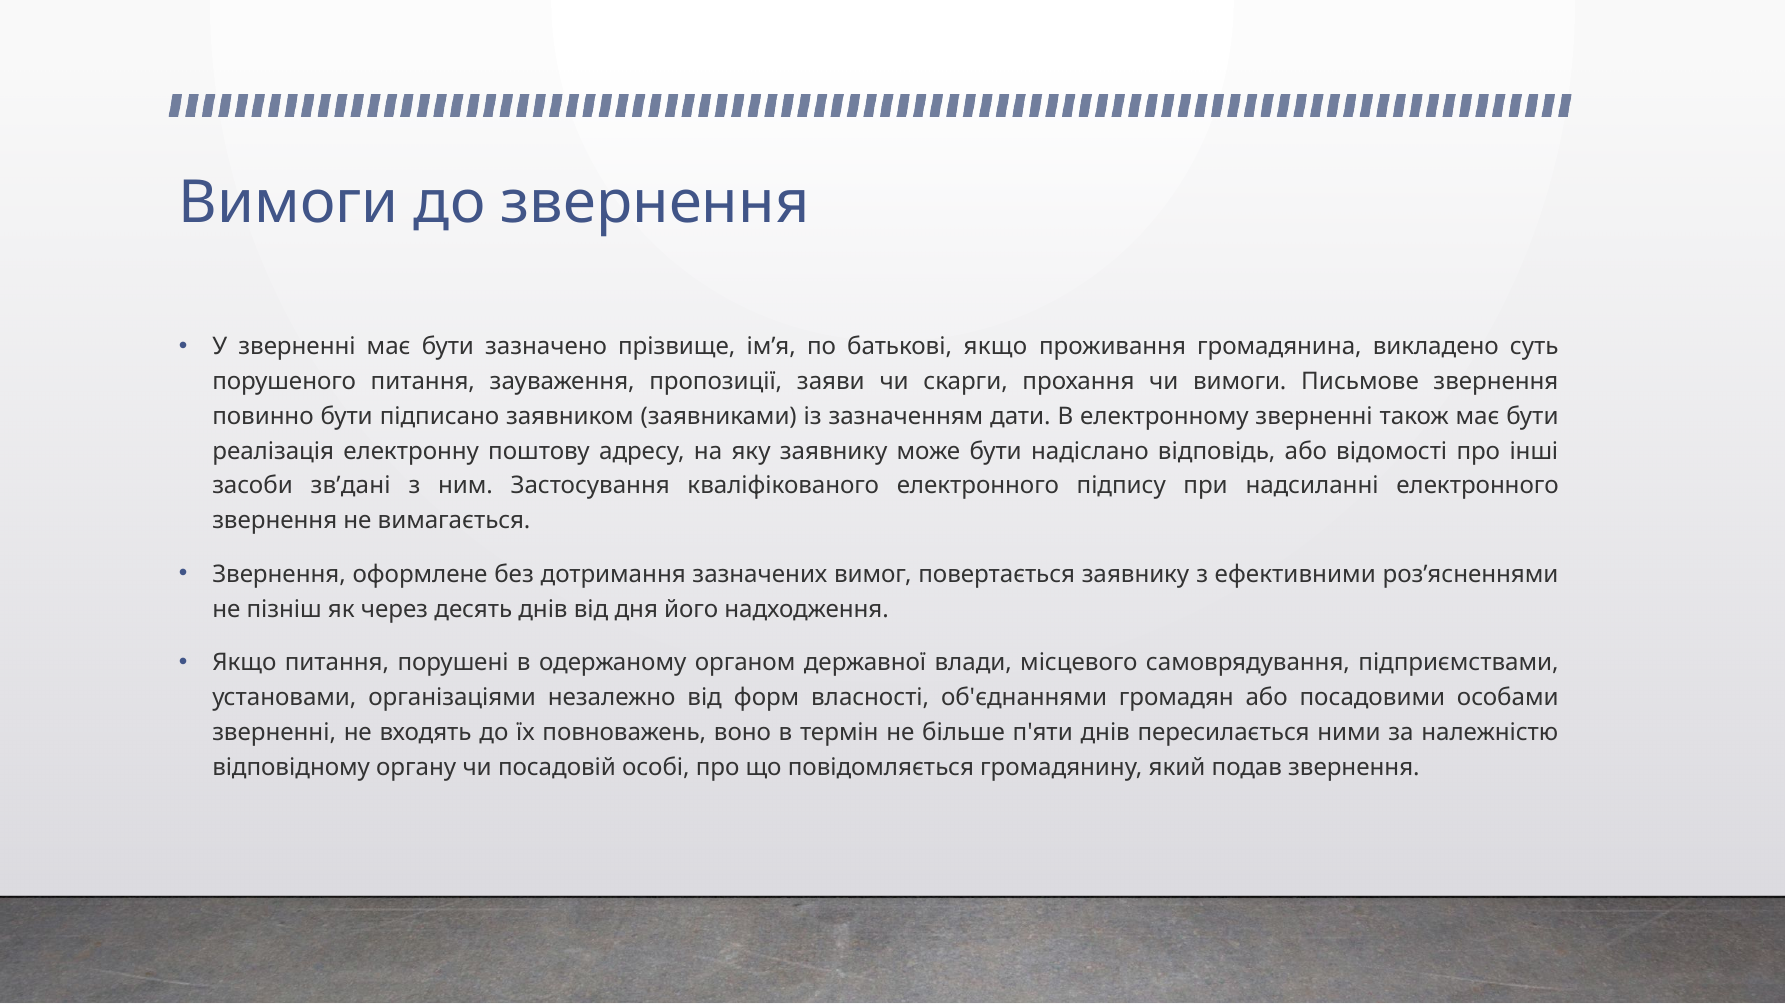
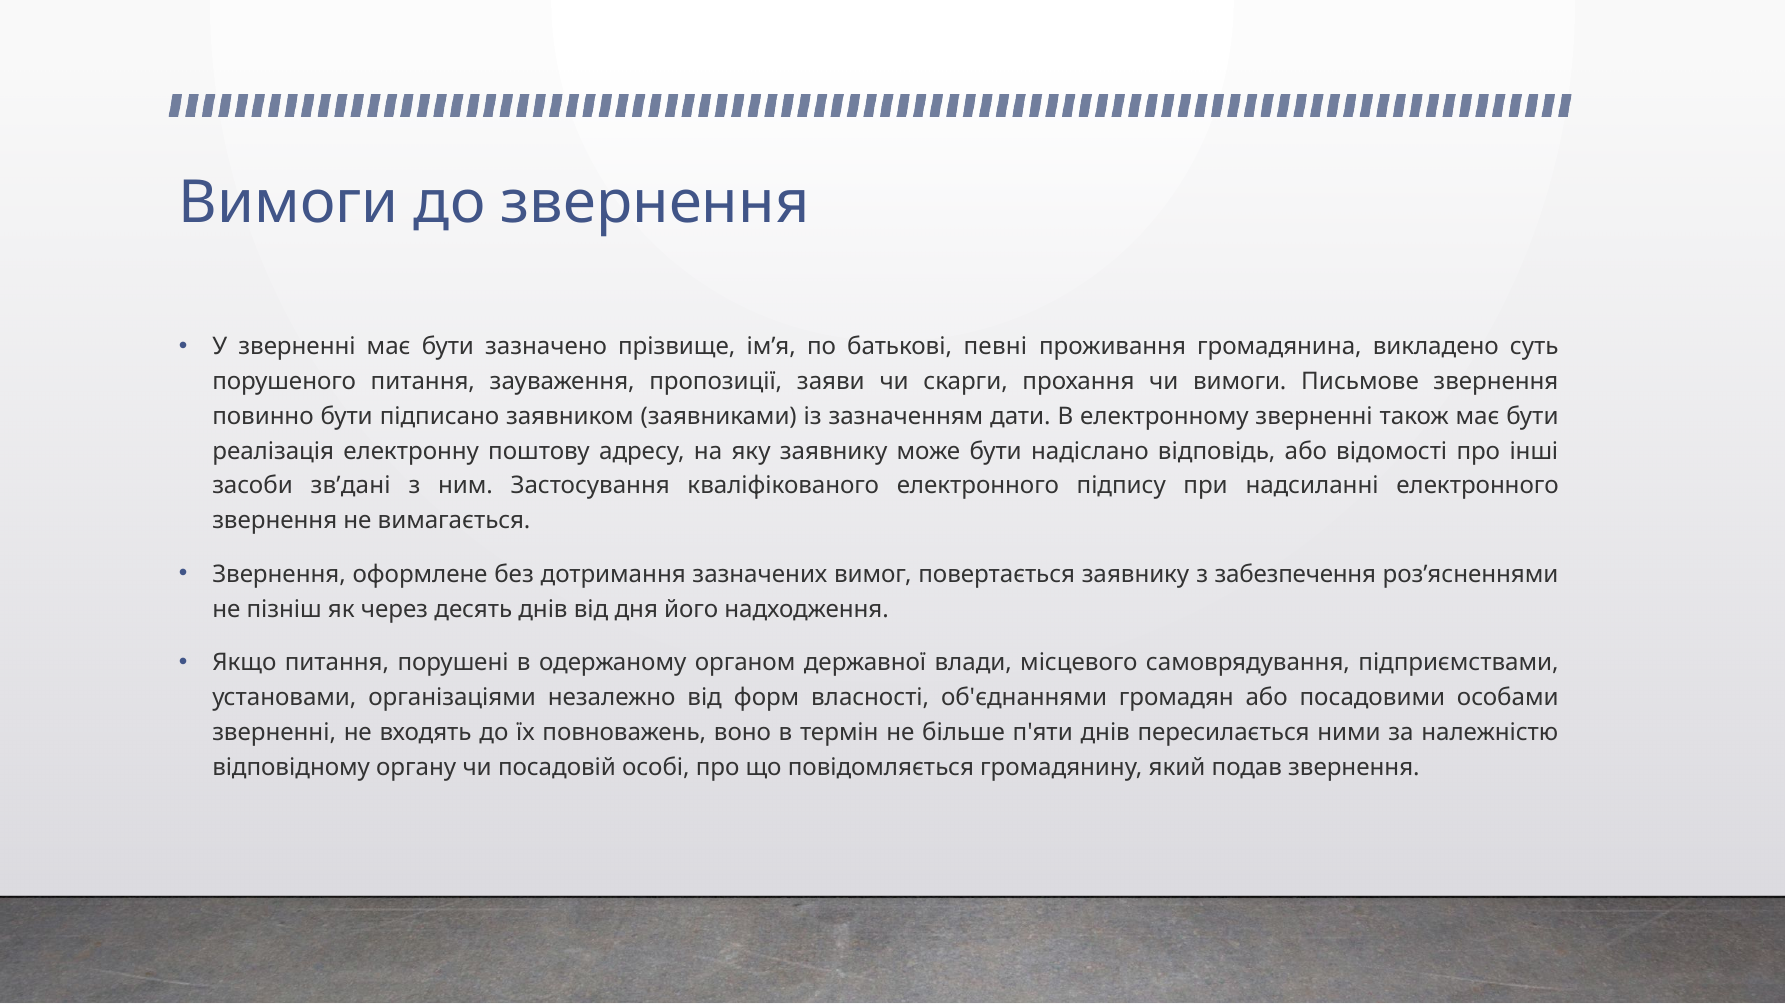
батькові якщо: якщо -> певні
ефективними: ефективними -> забезпечення
